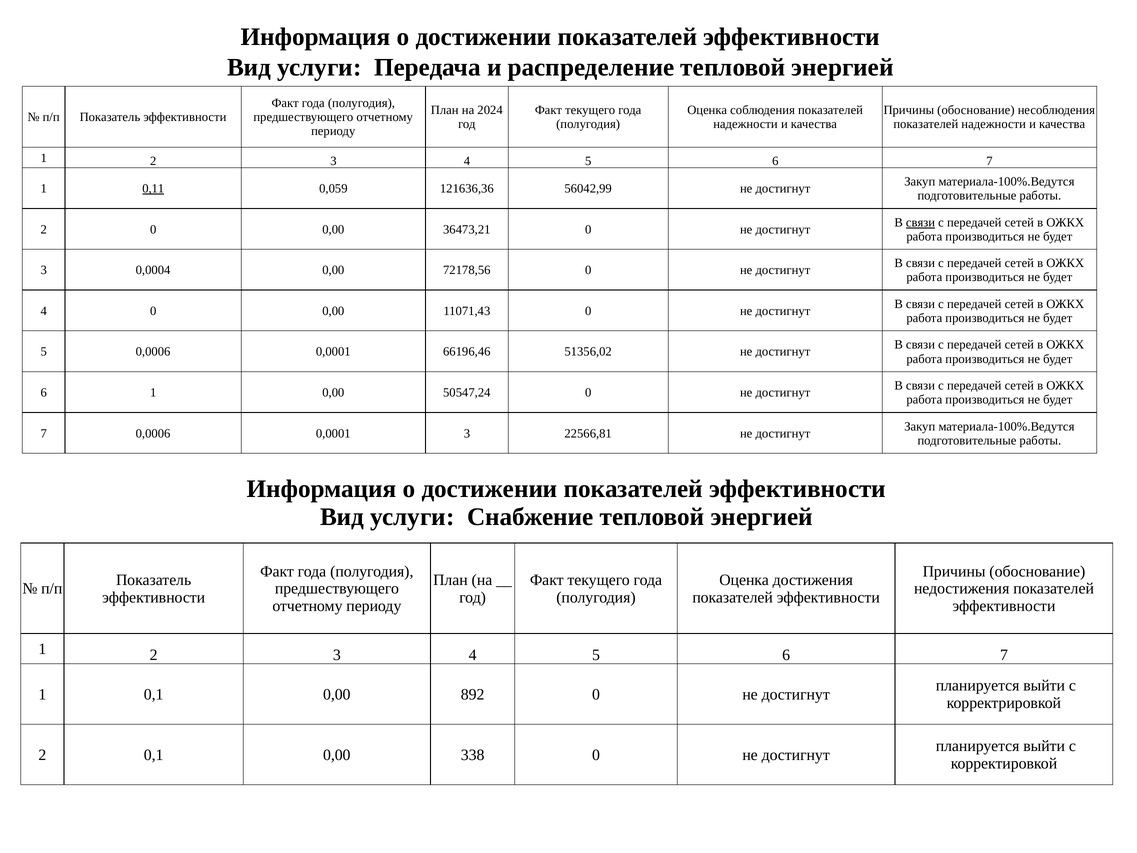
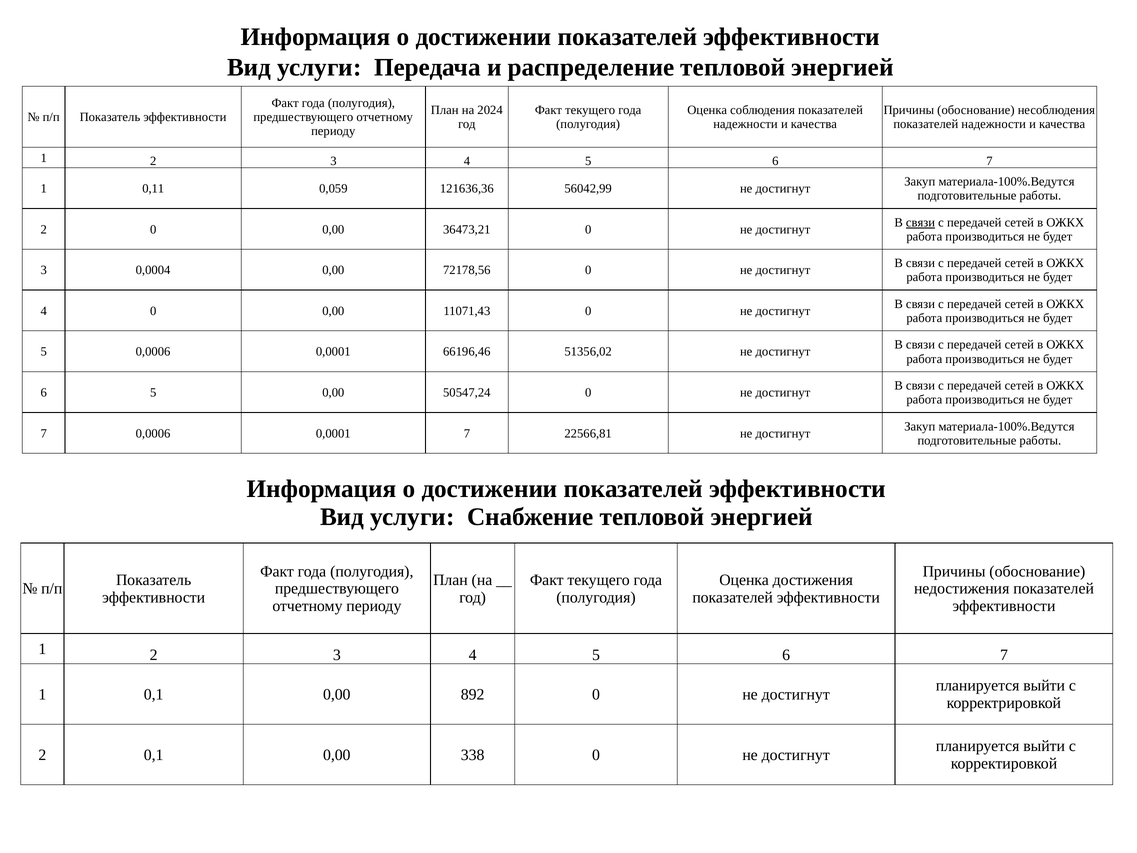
0,11 underline: present -> none
6 1: 1 -> 5
0,0001 3: 3 -> 7
